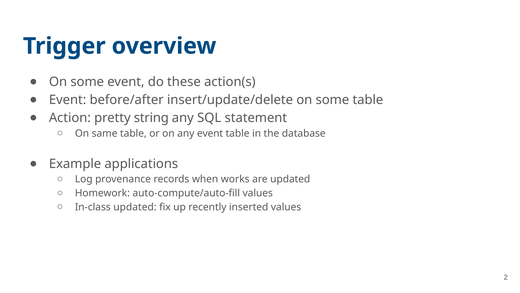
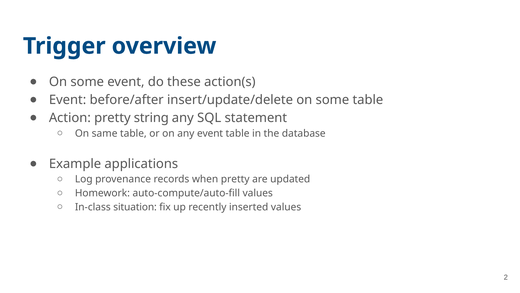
when works: works -> pretty
In-class updated: updated -> situation
